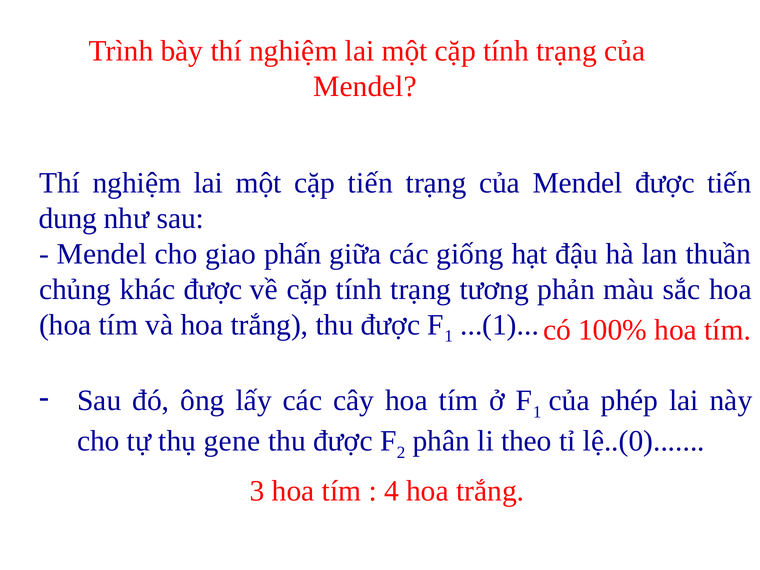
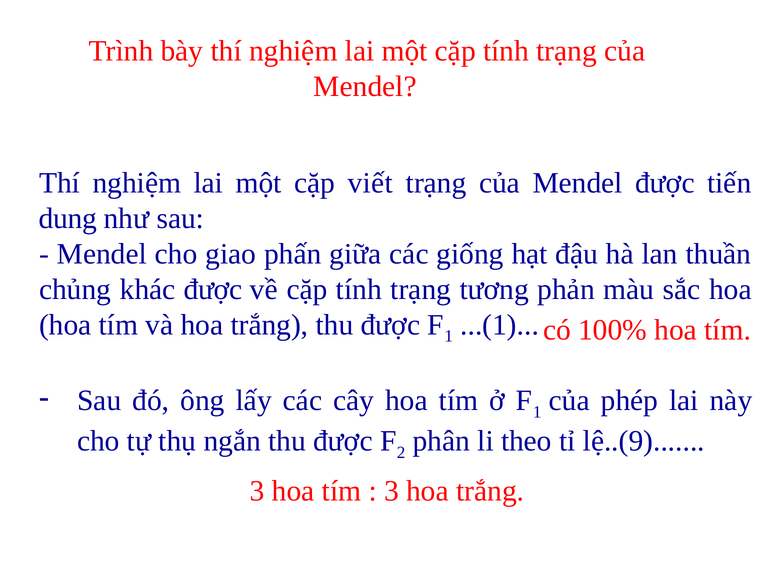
cặp tiến: tiến -> viết
gene: gene -> ngắn
lệ..(0: lệ..(0 -> lệ..(9
4 at (392, 491): 4 -> 3
